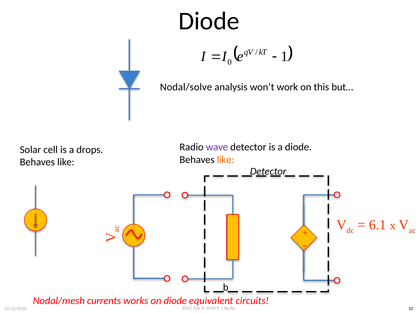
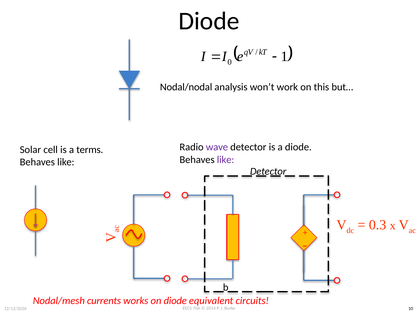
Nodal/solve: Nodal/solve -> Nodal/nodal
drops: drops -> terms
like at (226, 160) colour: orange -> purple
6.1: 6.1 -> 0.3
